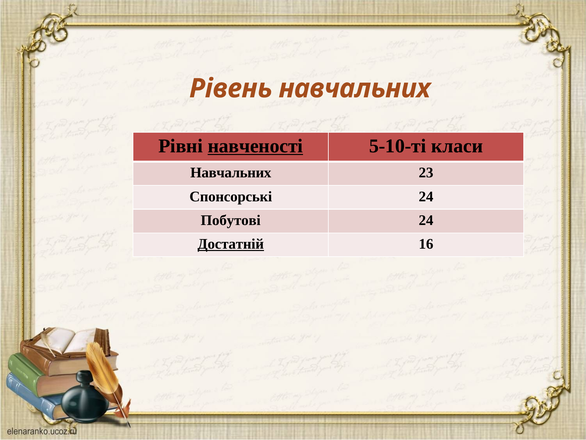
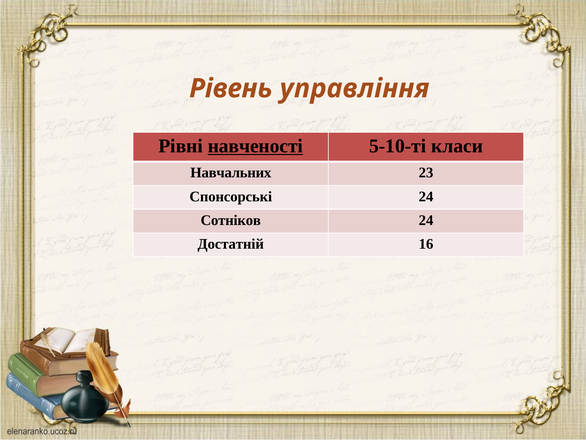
Рівень навчальних: навчальних -> управління
Побутові: Побутові -> Сотніков
Достатній underline: present -> none
